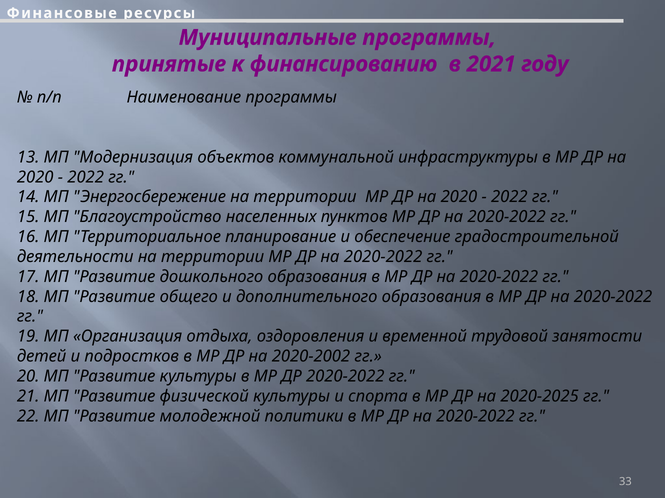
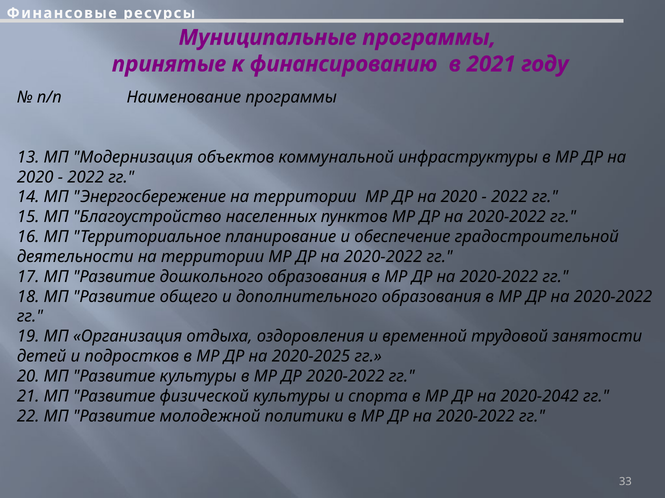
2020-2002: 2020-2002 -> 2020-2025
2020-2025: 2020-2025 -> 2020-2042
